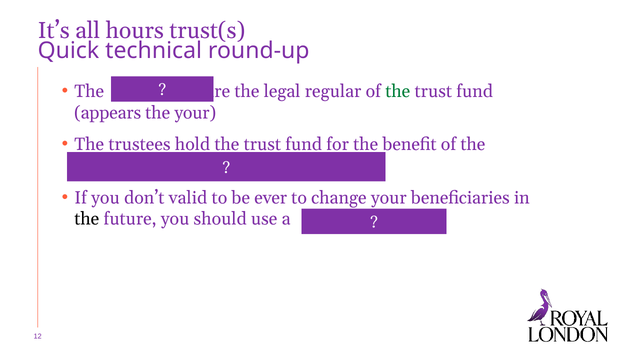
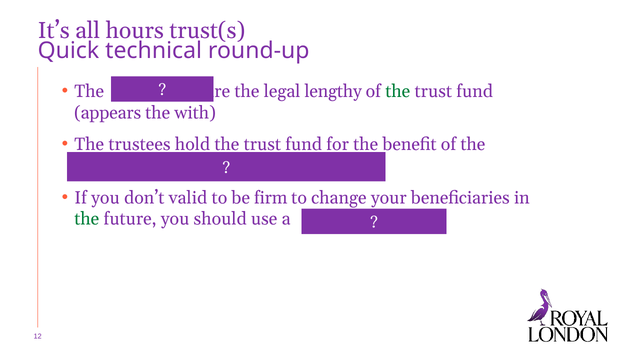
regular: regular -> lengthy
the your: your -> with
ever: ever -> firm
the at (87, 219) colour: black -> green
